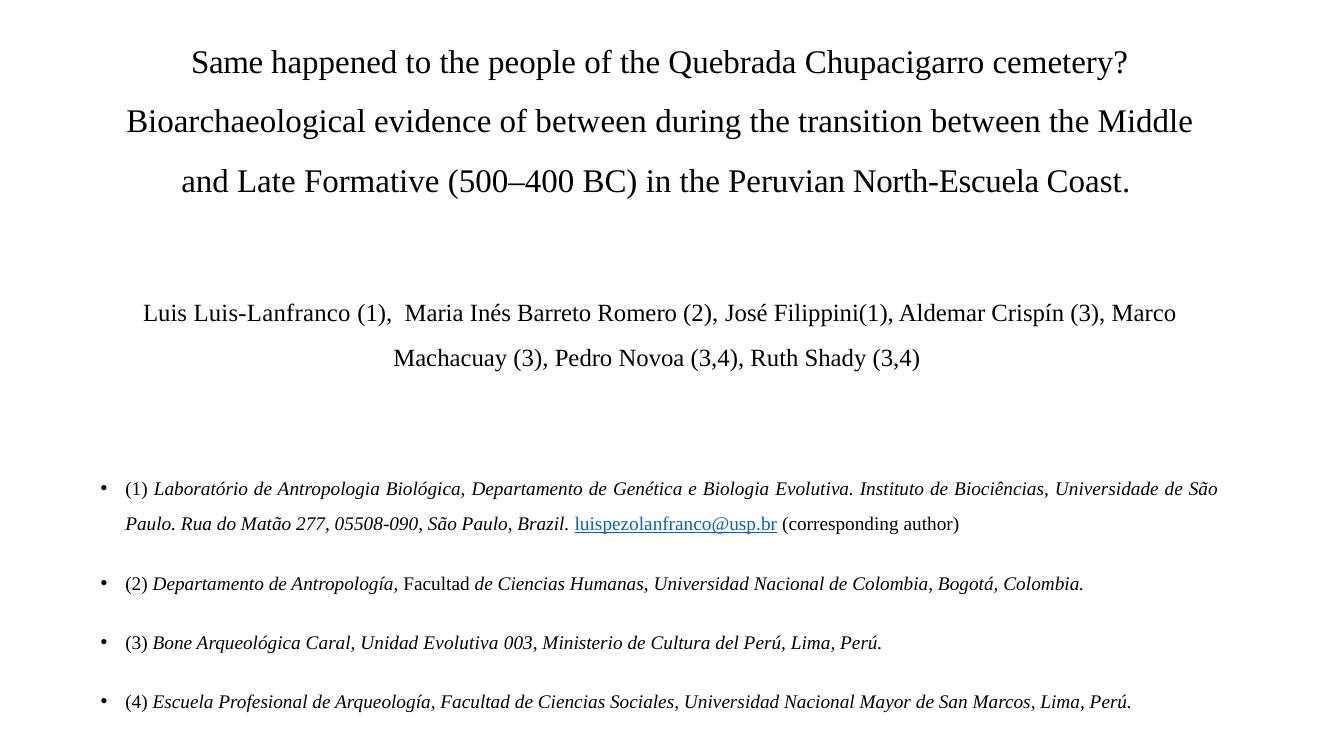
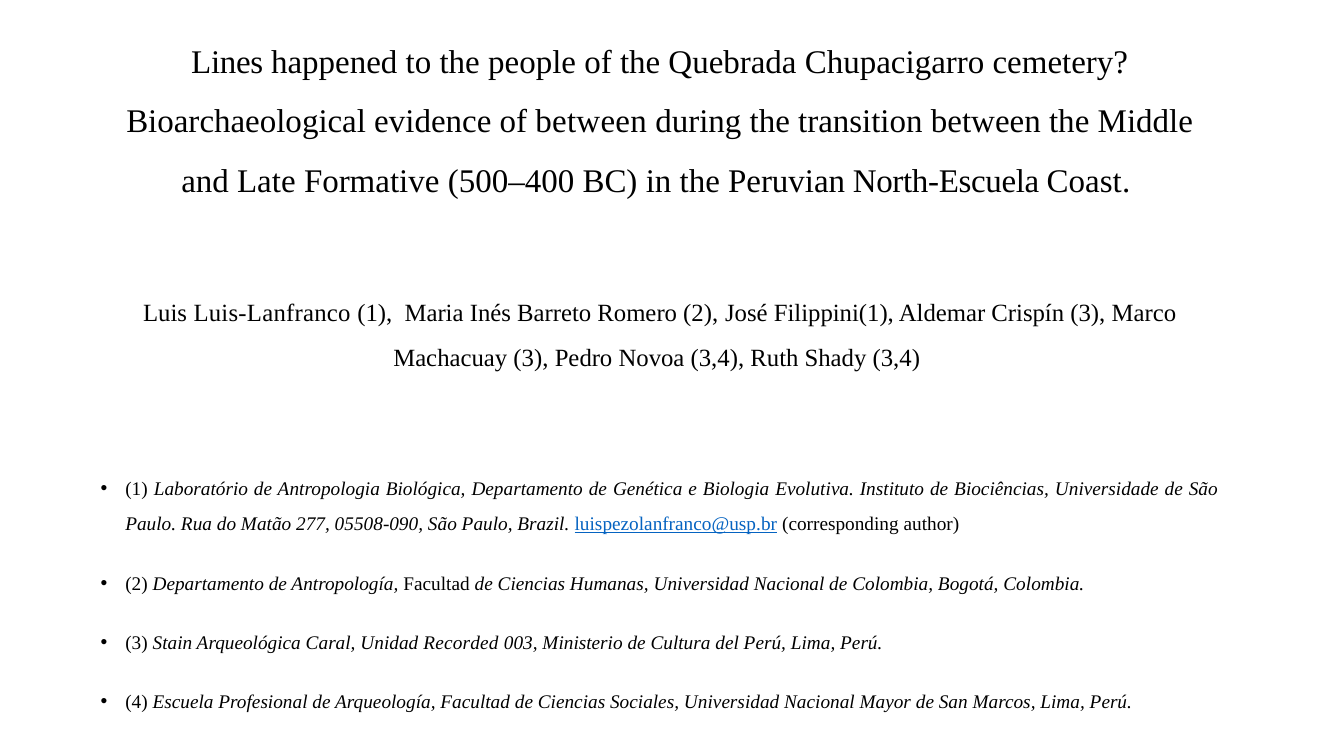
Same: Same -> Lines
Bone: Bone -> Stain
Unidad Evolutiva: Evolutiva -> Recorded
